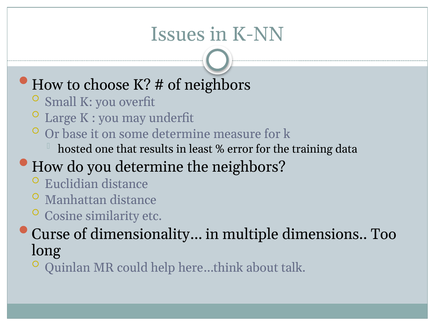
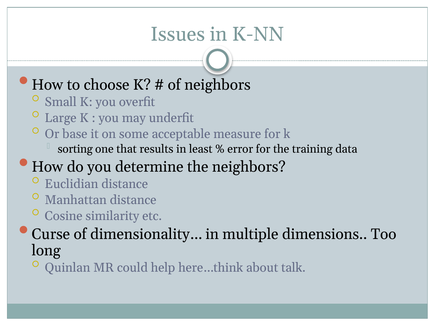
some determine: determine -> acceptable
hosted: hosted -> sorting
